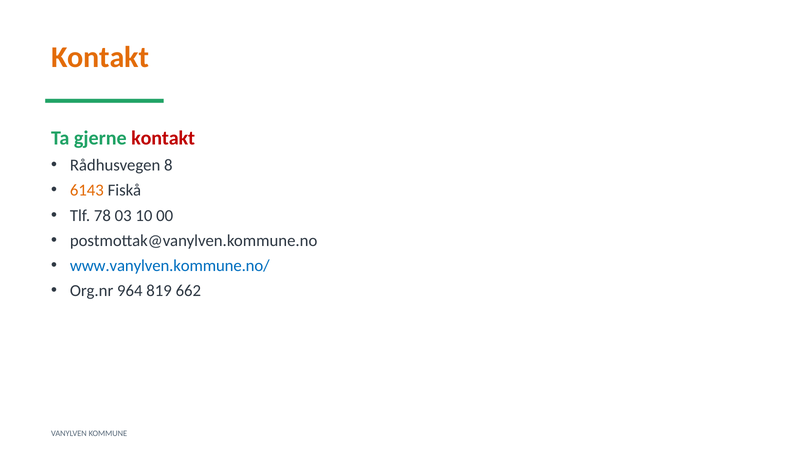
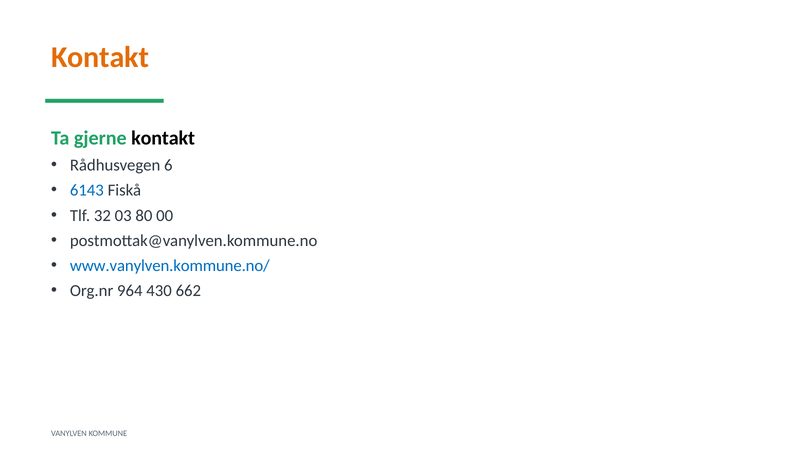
kontakt at (163, 138) colour: red -> black
8: 8 -> 6
6143 colour: orange -> blue
78: 78 -> 32
10: 10 -> 80
819: 819 -> 430
